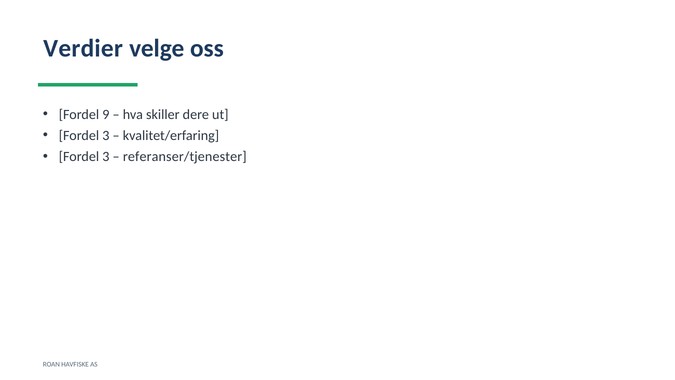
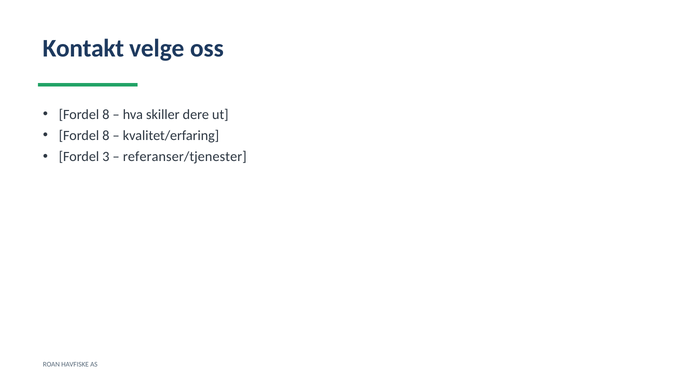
Verdier: Verdier -> Kontakt
9 at (106, 114): 9 -> 8
3 at (106, 135): 3 -> 8
